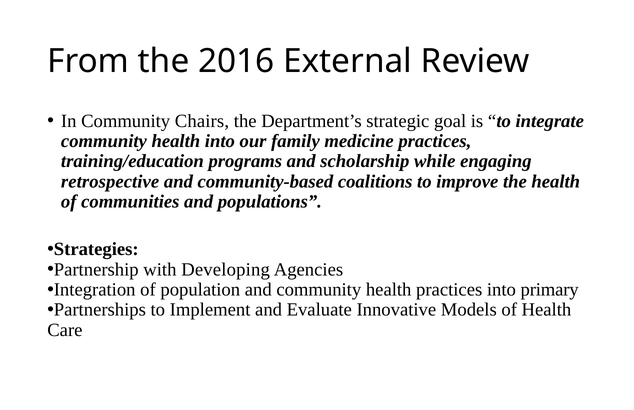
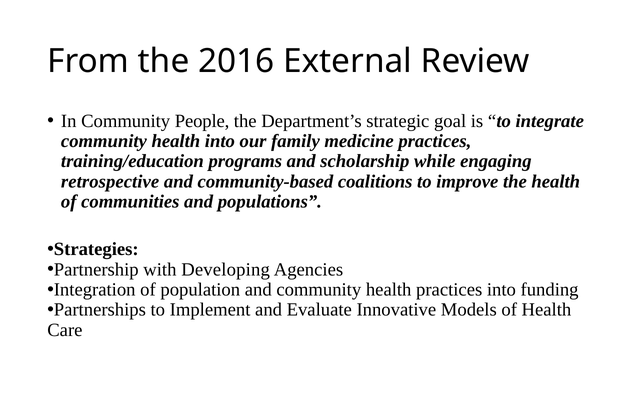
Chairs: Chairs -> People
primary: primary -> funding
